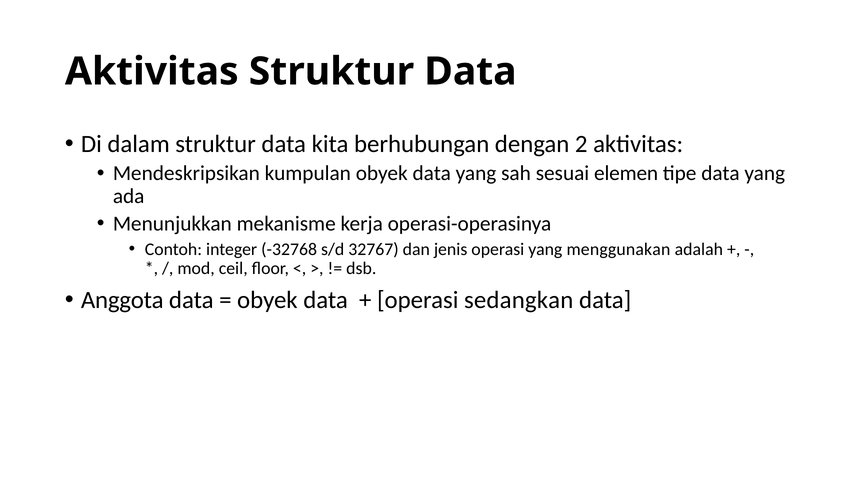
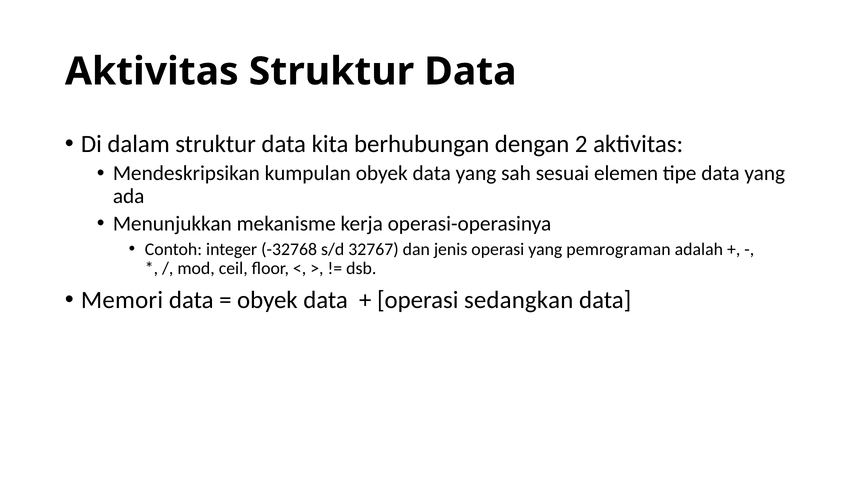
menggunakan: menggunakan -> pemrograman
Anggota: Anggota -> Memori
